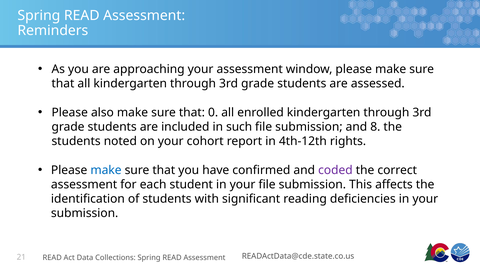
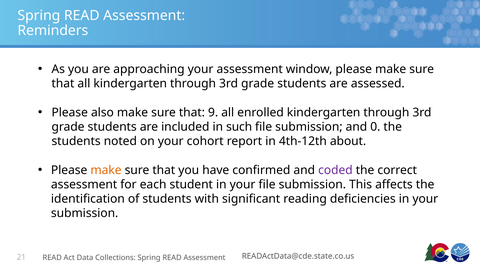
0: 0 -> 9
8: 8 -> 0
rights: rights -> about
make at (106, 170) colour: blue -> orange
